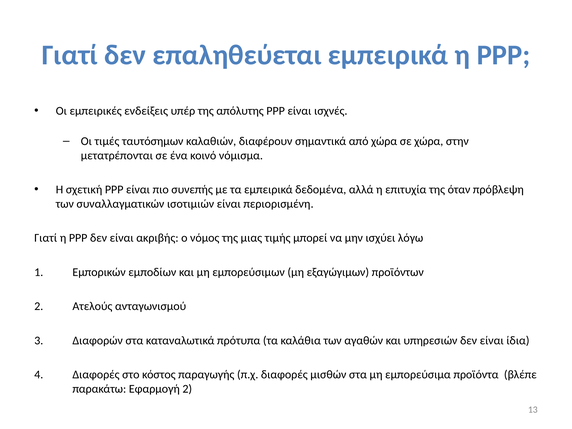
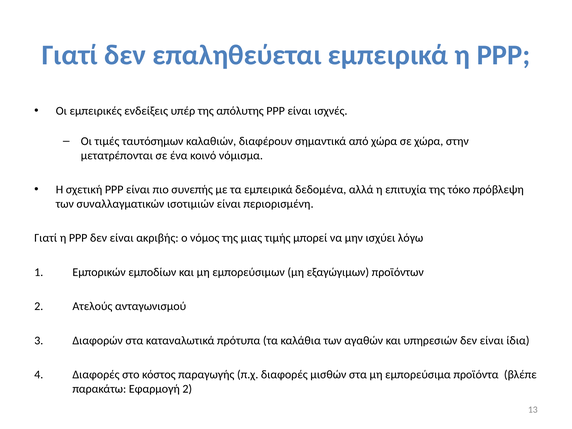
όταν: όταν -> τόκο
